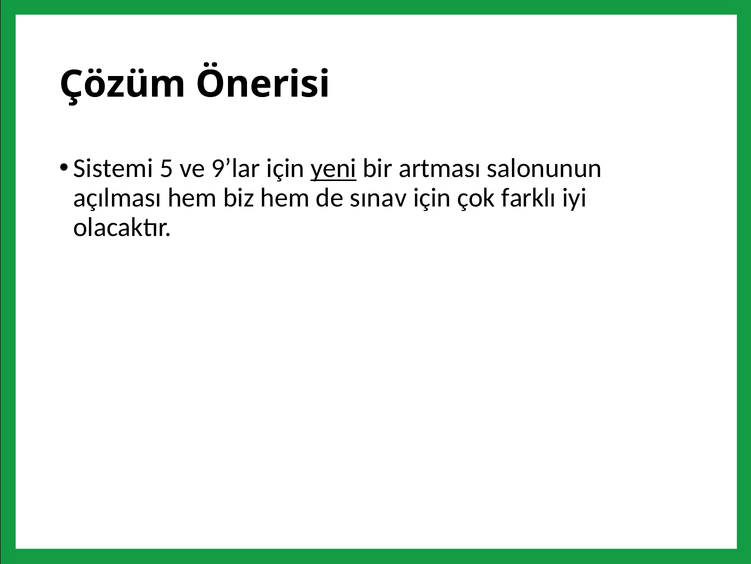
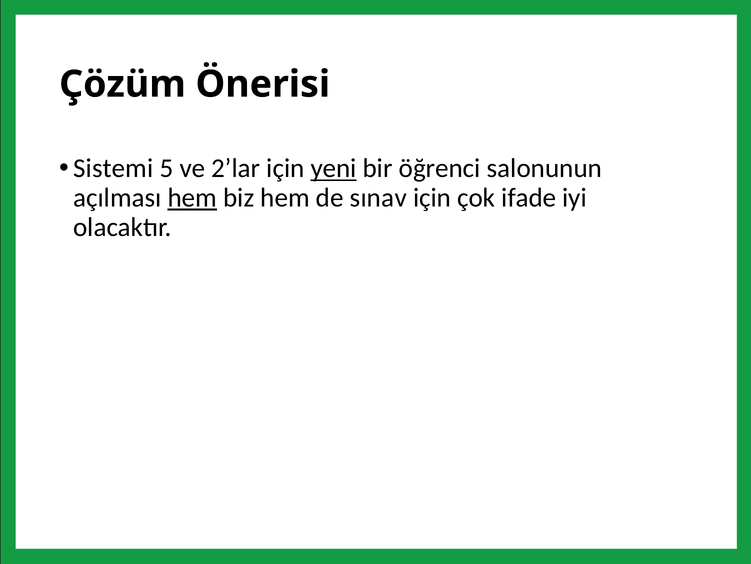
9’lar: 9’lar -> 2’lar
artması: artması -> öğrenci
hem at (192, 198) underline: none -> present
farklı: farklı -> ifade
